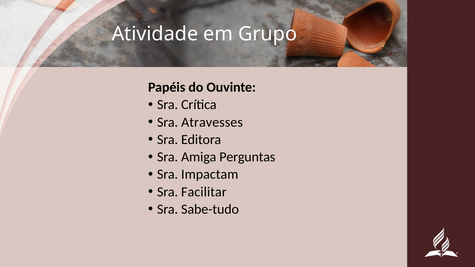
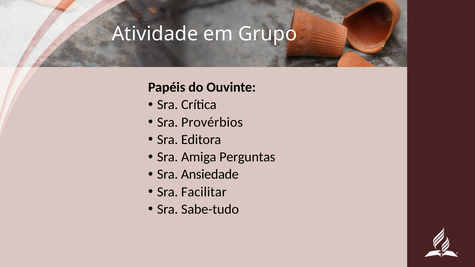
Atravesses: Atravesses -> Provérbios
Impactam: Impactam -> Ansiedade
